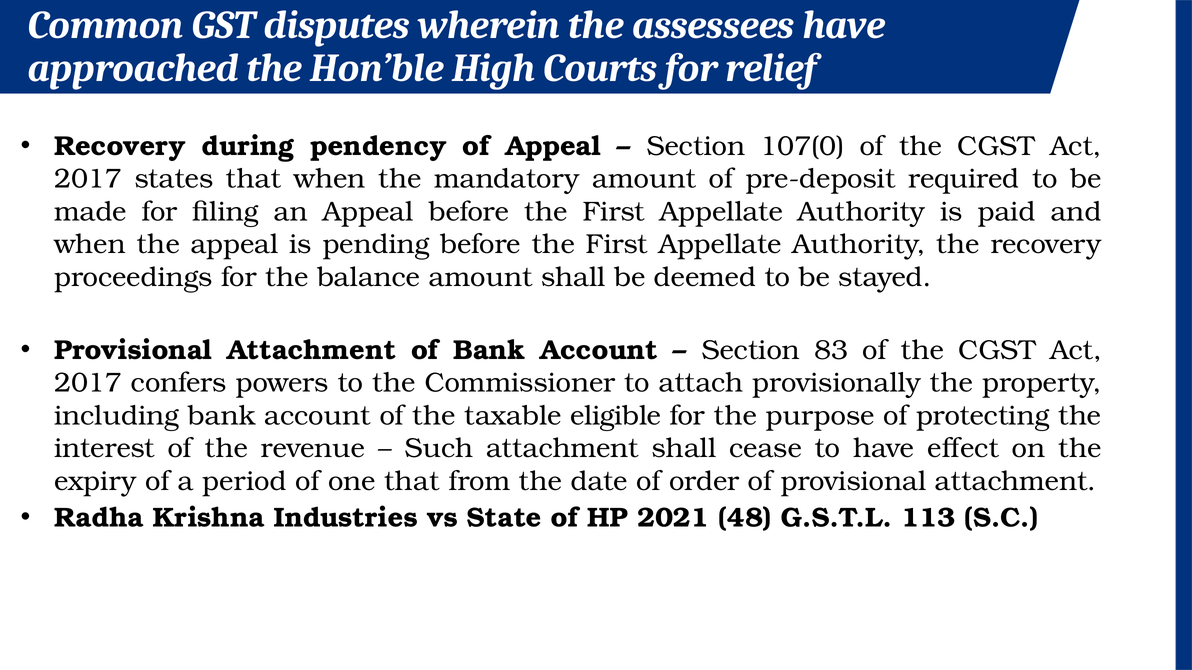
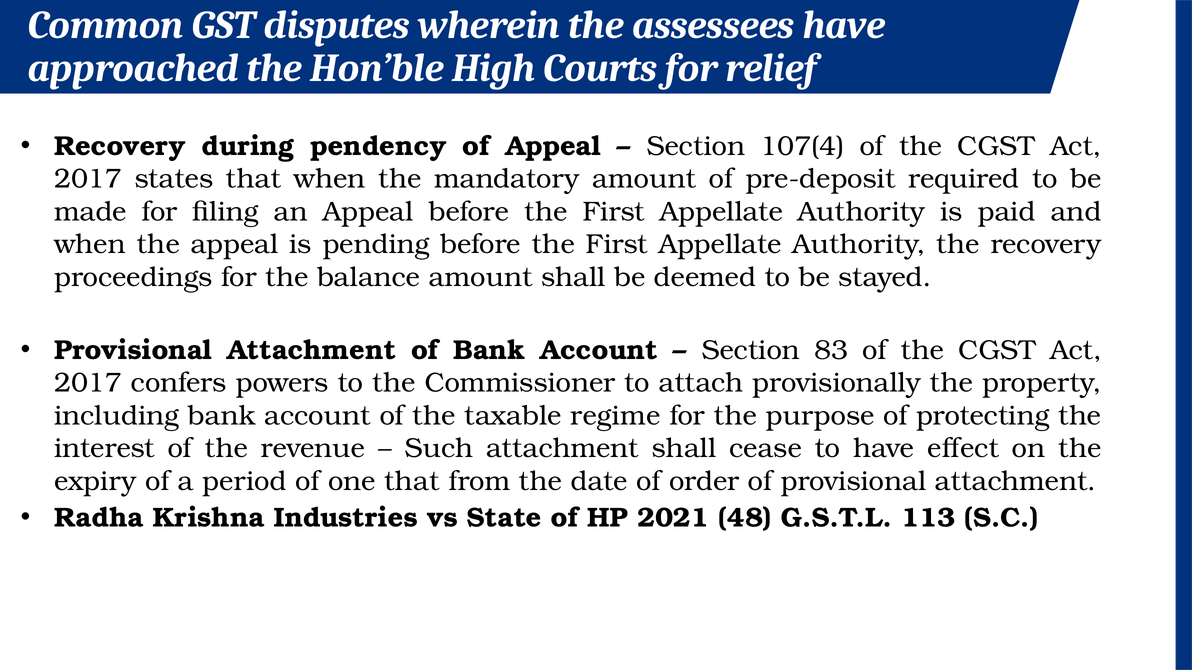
107(0: 107(0 -> 107(4
eligible: eligible -> regime
